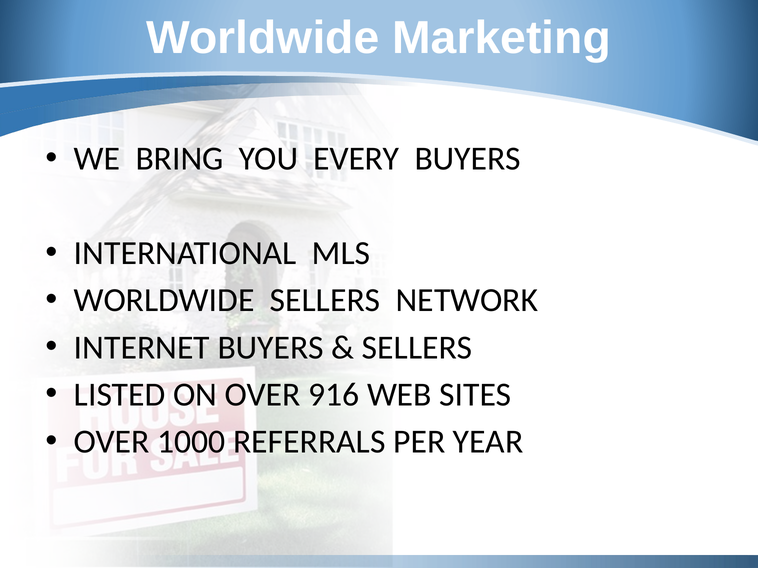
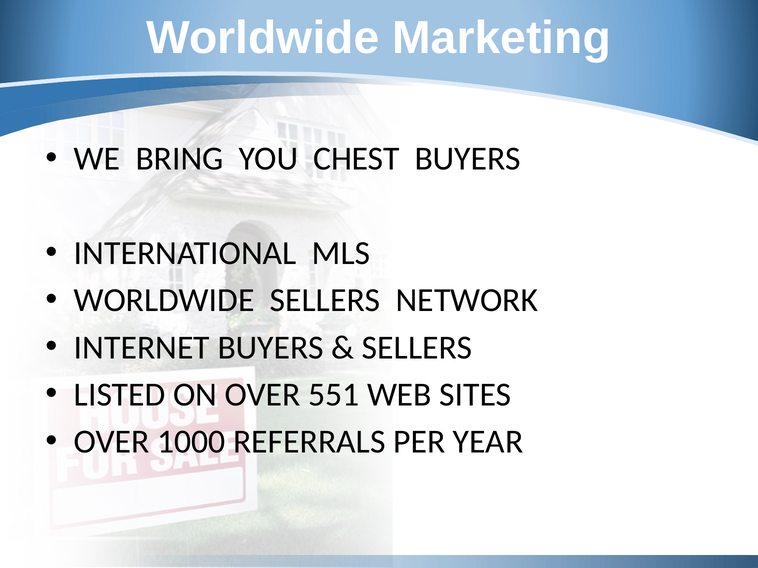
EVERY: EVERY -> CHEST
916: 916 -> 551
